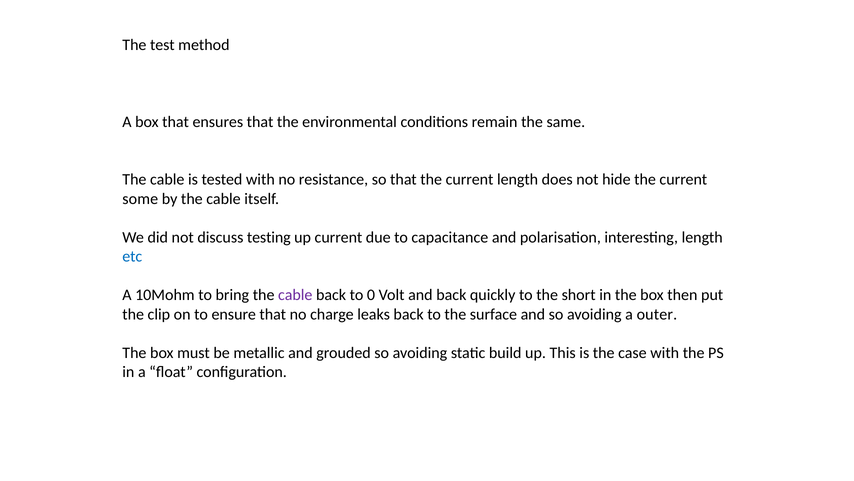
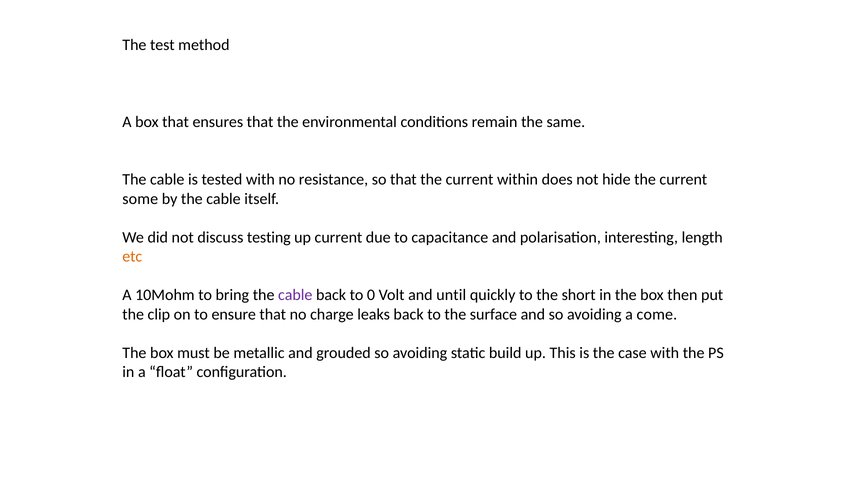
current length: length -> within
etc colour: blue -> orange
and back: back -> until
outer: outer -> come
